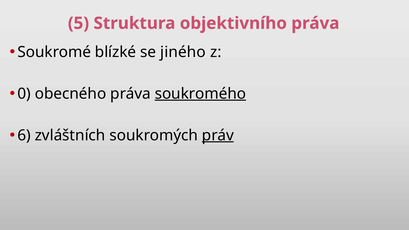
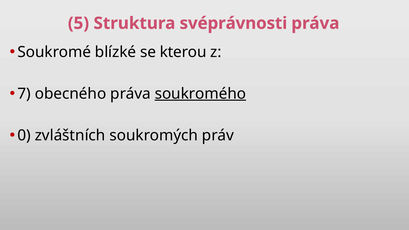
objektivního: objektivního -> svéprávnosti
jiného: jiného -> kterou
0: 0 -> 7
6: 6 -> 0
práv underline: present -> none
